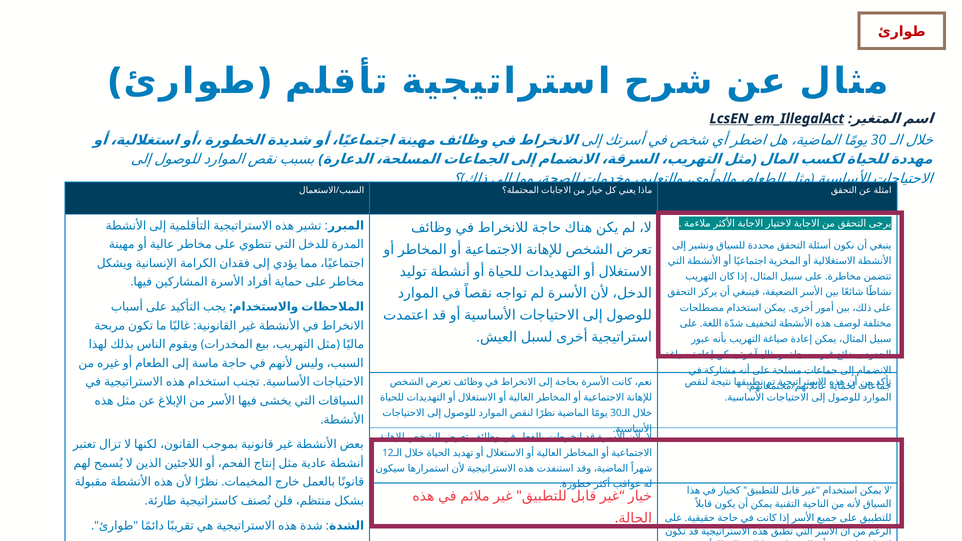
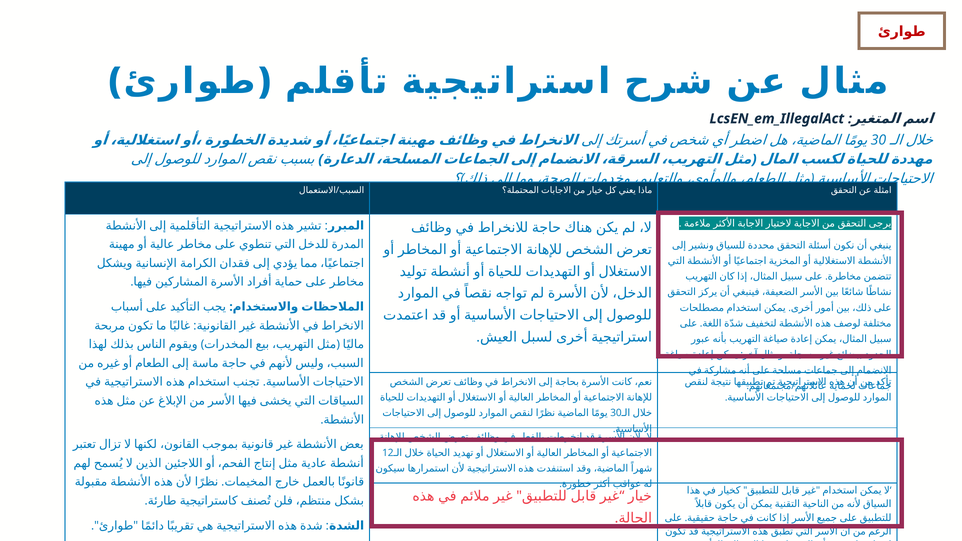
LcsEN_em_IllegalAct underline: present -> none
